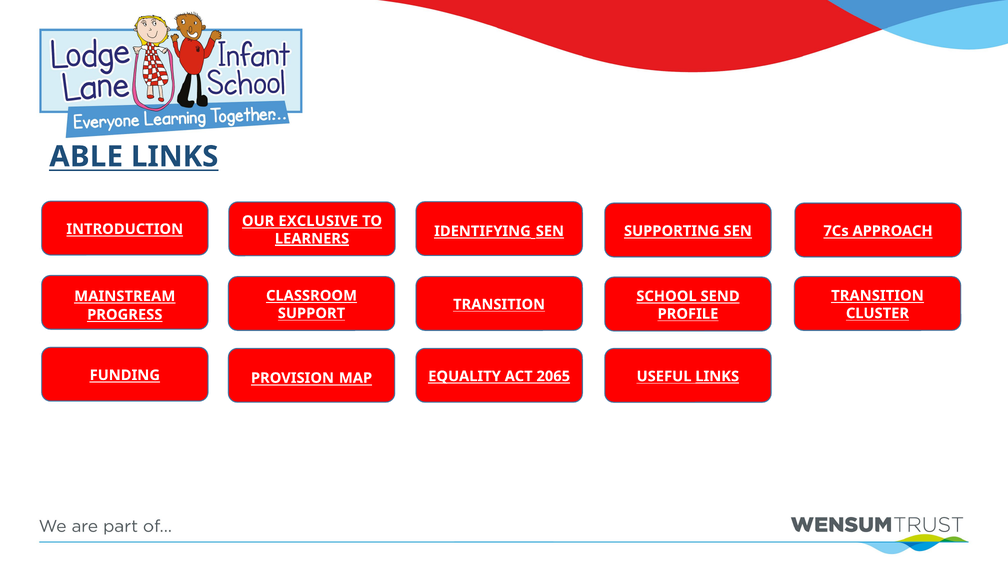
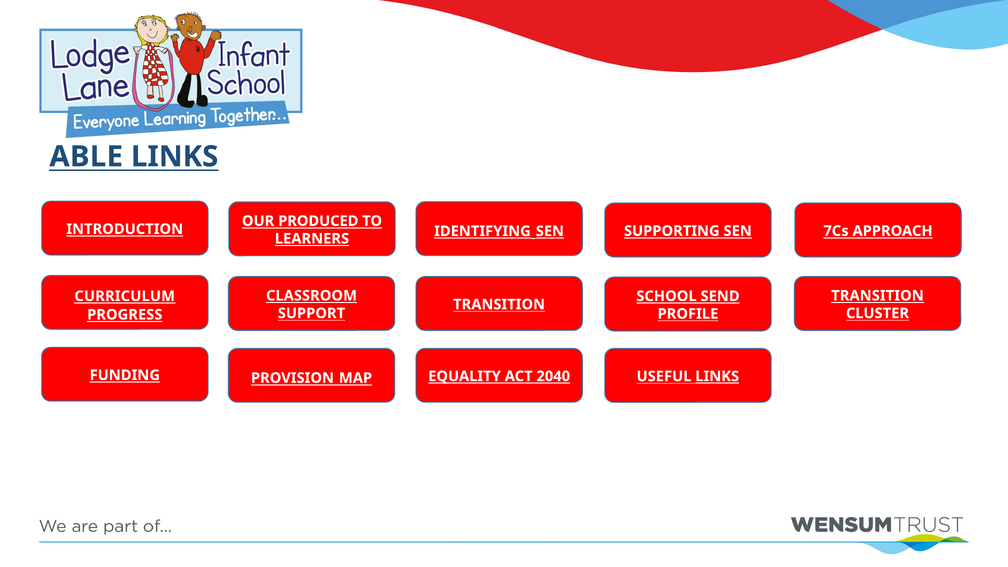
EXCLUSIVE: EXCLUSIVE -> PRODUCED
LEARNERS underline: present -> none
MAINSTREAM: MAINSTREAM -> CURRICULUM
2065: 2065 -> 2040
